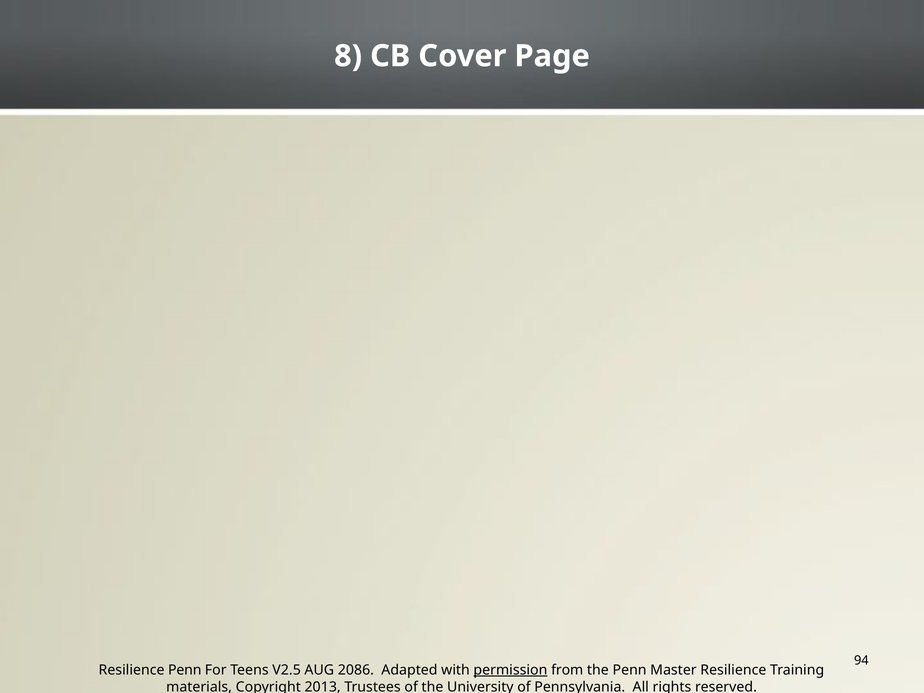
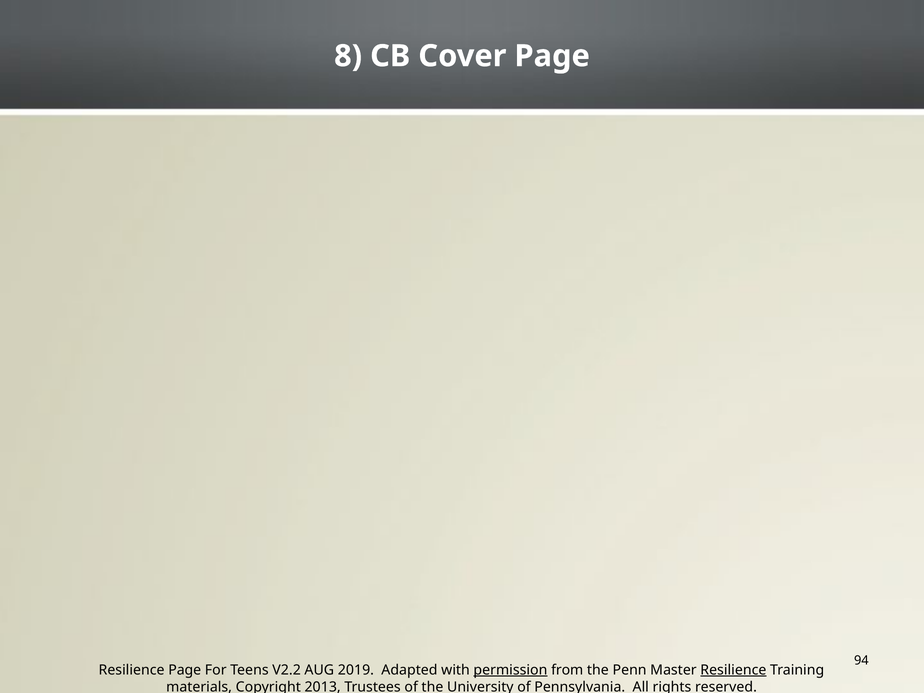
Resilience Penn: Penn -> Page
V2.5: V2.5 -> V2.2
2086: 2086 -> 2019
Resilience at (733, 670) underline: none -> present
